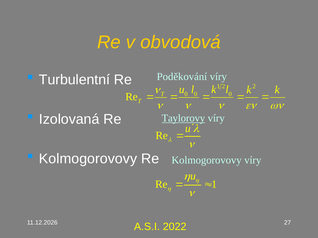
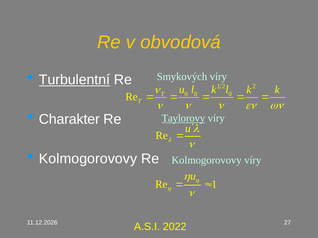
Poděkování: Poděkování -> Smykových
Turbulentní underline: none -> present
Izolovaná: Izolovaná -> Charakter
